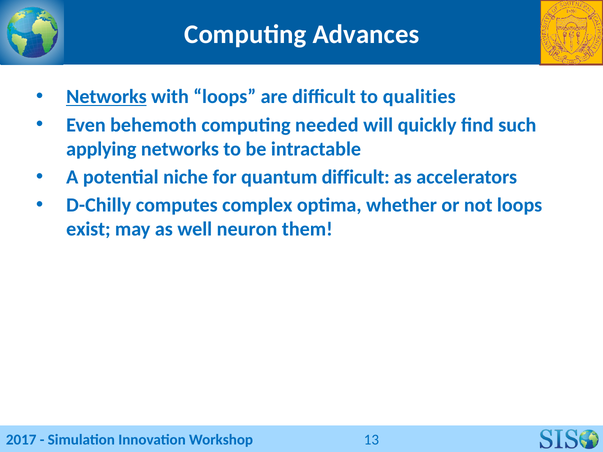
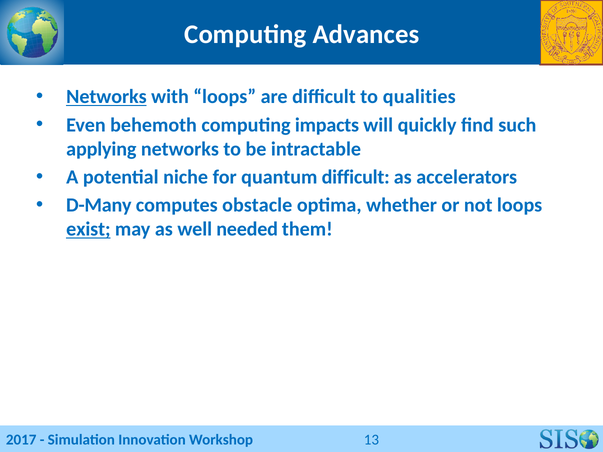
needed: needed -> impacts
D-Chilly: D-Chilly -> D-Many
complex: complex -> obstacle
exist underline: none -> present
neuron: neuron -> needed
